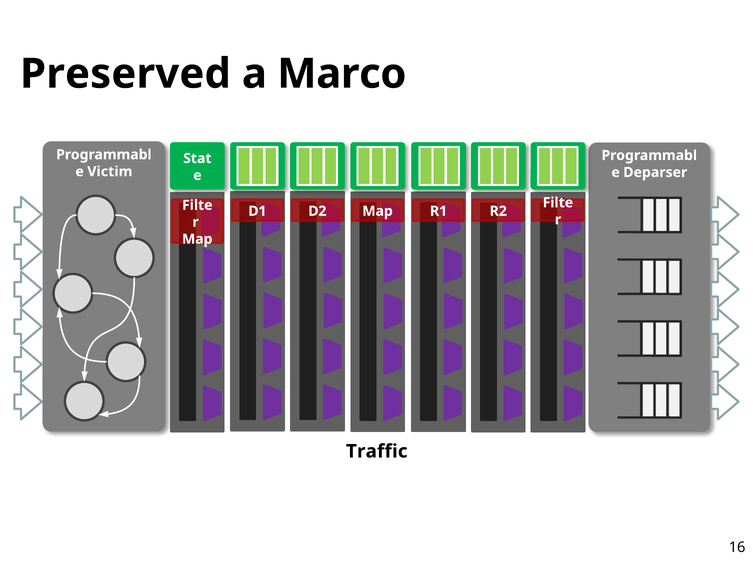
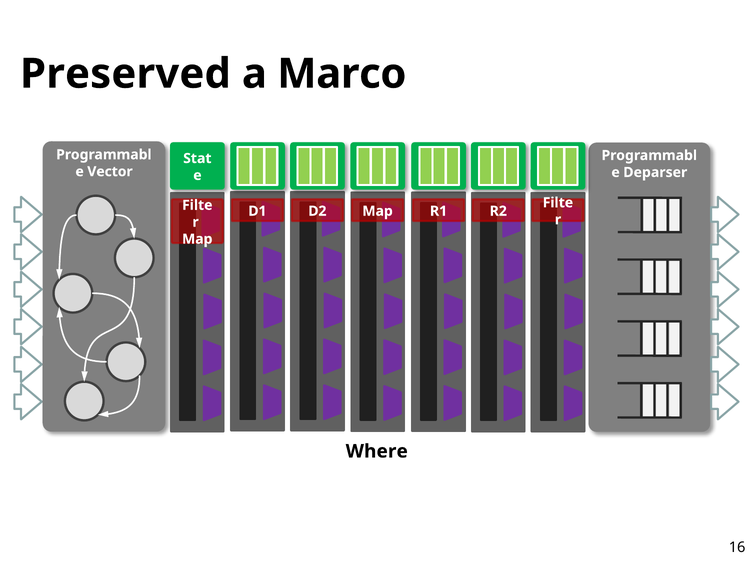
Victim: Victim -> Vector
Traffic: Traffic -> Where
